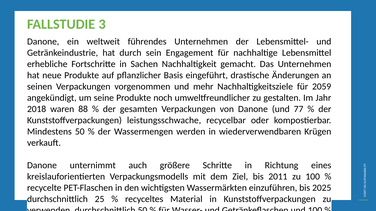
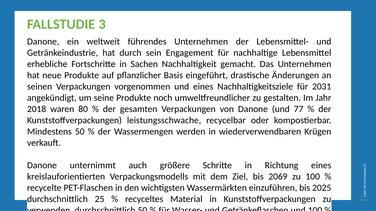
und mehr: mehr -> eines
2059: 2059 -> 2031
88: 88 -> 80
2011: 2011 -> 2069
